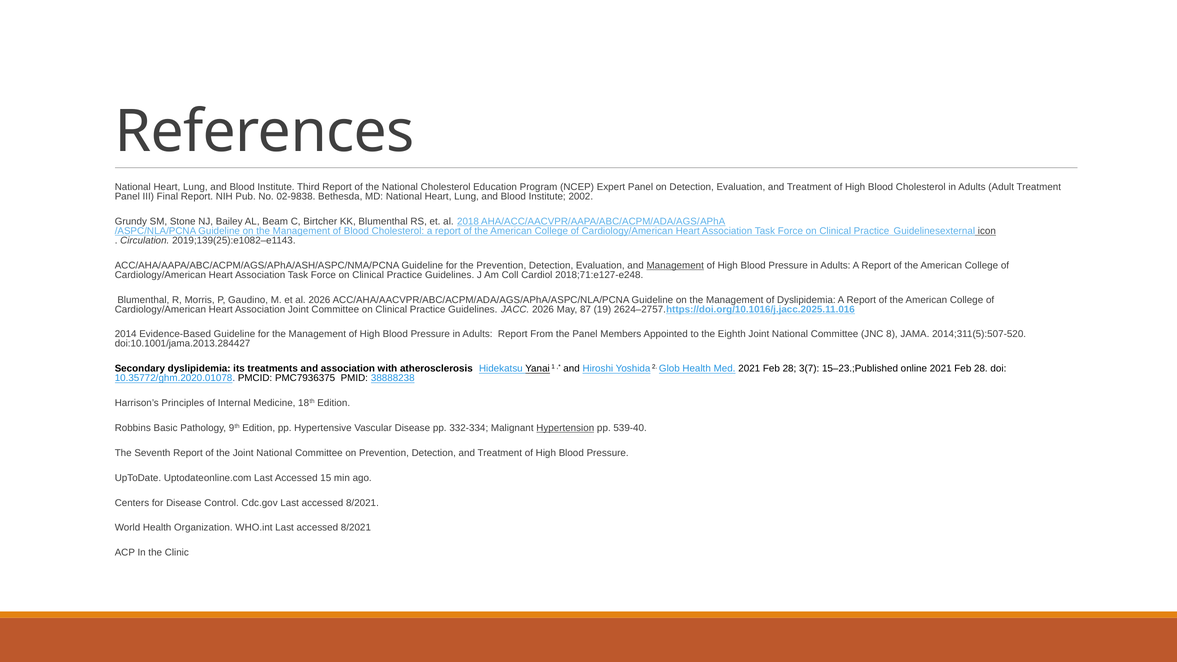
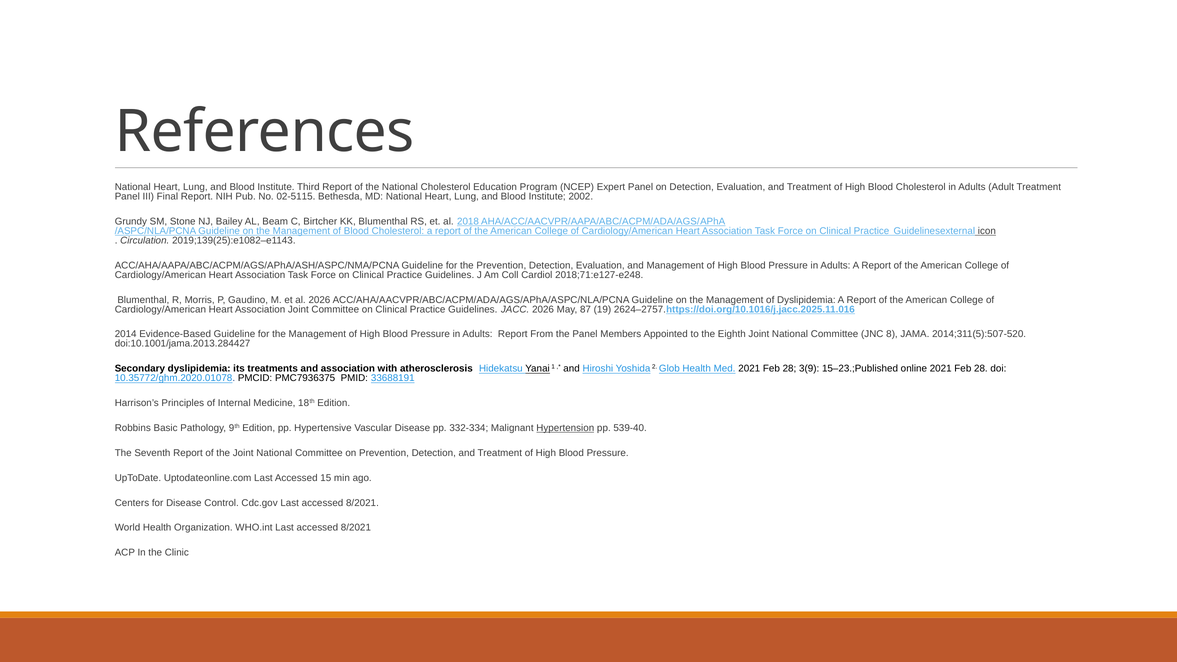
02-9838: 02-9838 -> 02-5115
Management at (675, 265) underline: present -> none
3(7: 3(7 -> 3(9
38888238: 38888238 -> 33688191
